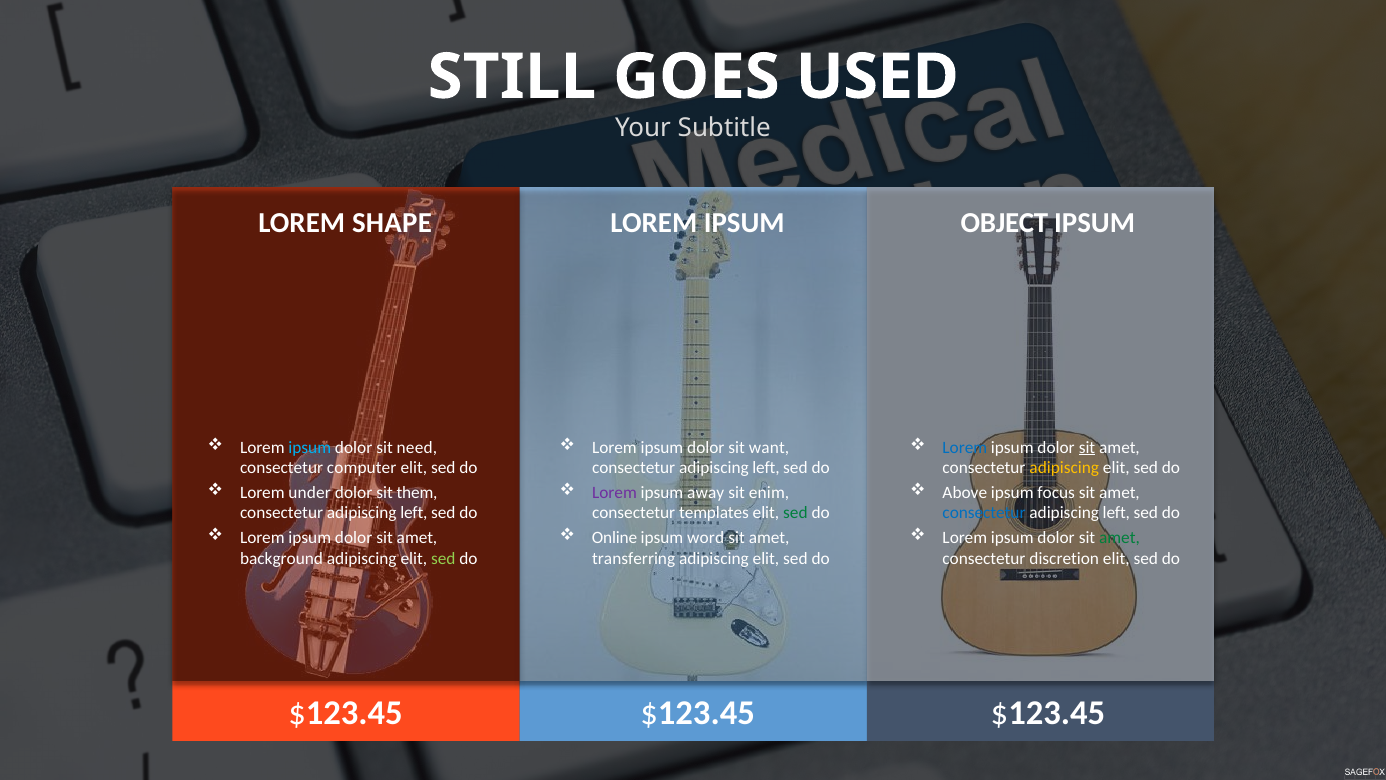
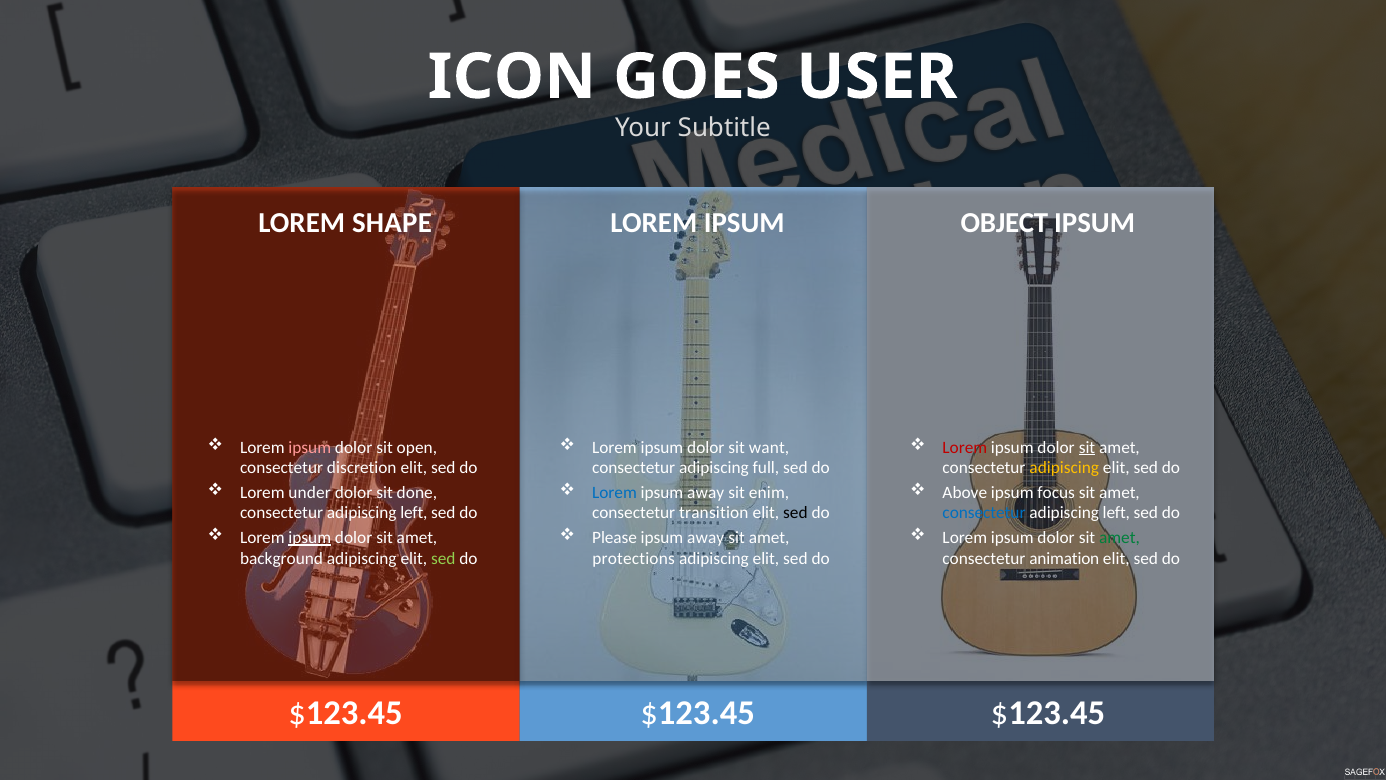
STILL: STILL -> ICON
USED: USED -> USER
ipsum at (310, 447) colour: light blue -> pink
need: need -> open
Lorem at (965, 447) colour: blue -> red
computer: computer -> discretion
left at (766, 468): left -> full
them: them -> done
Lorem at (615, 492) colour: purple -> blue
templates: templates -> transition
sed at (795, 513) colour: green -> black
ipsum at (310, 537) underline: none -> present
Online: Online -> Please
word at (706, 537): word -> away
transferring: transferring -> protections
discretion: discretion -> animation
